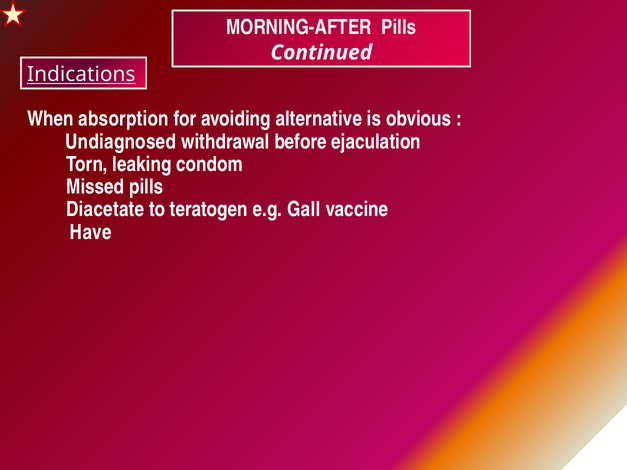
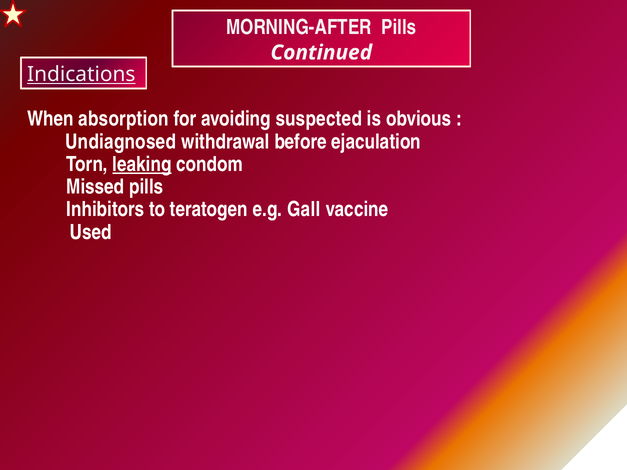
alternative: alternative -> suspected
leaking underline: none -> present
Diacetate: Diacetate -> Inhibitors
Have: Have -> Used
